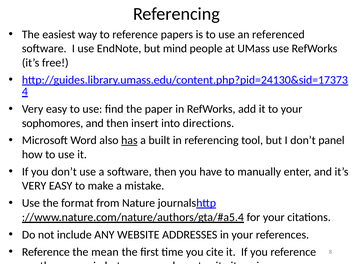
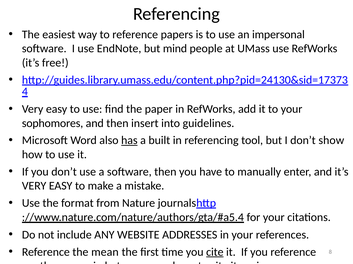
referenced: referenced -> impersonal
directions: directions -> guidelines
panel: panel -> show
cite at (215, 253) underline: none -> present
